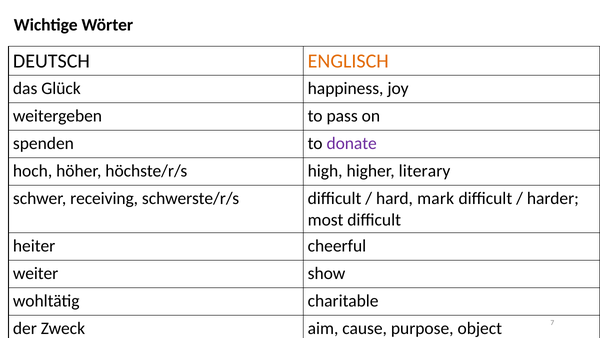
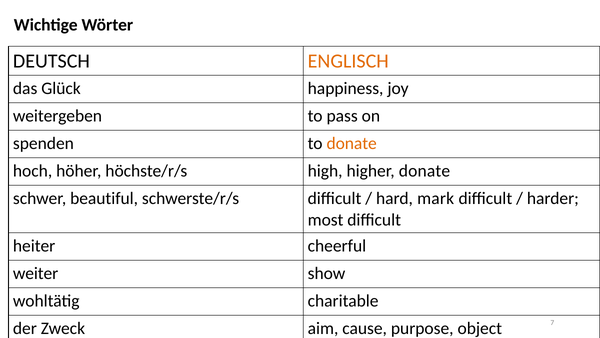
donate at (352, 143) colour: purple -> orange
higher literary: literary -> donate
receiving: receiving -> beautiful
